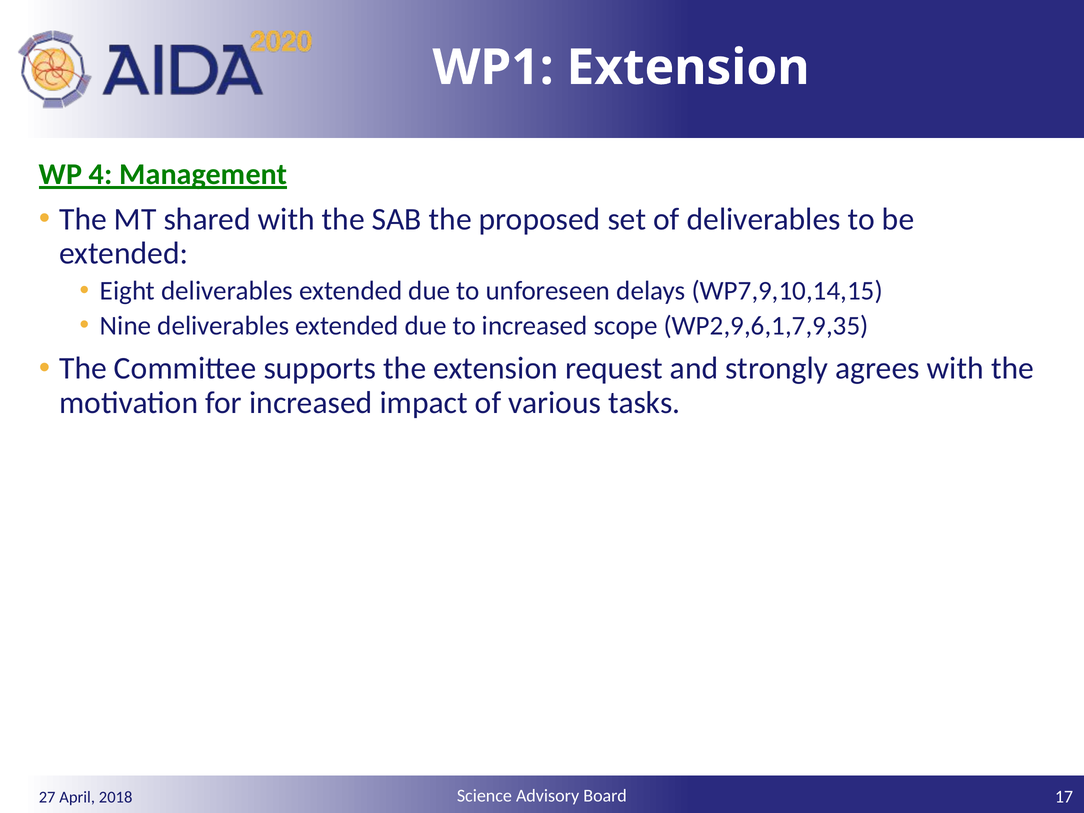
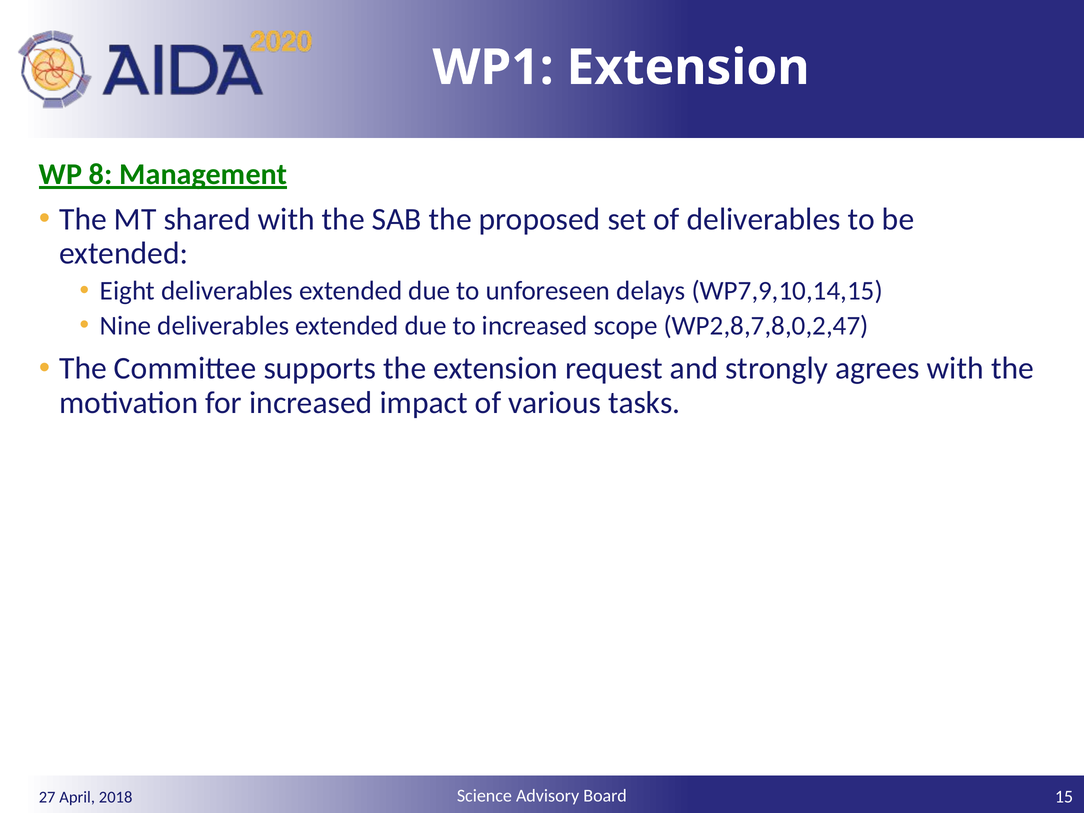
4: 4 -> 8
WP2,9,6,1,7,9,35: WP2,9,6,1,7,9,35 -> WP2,8,7,8,0,2,47
17: 17 -> 15
